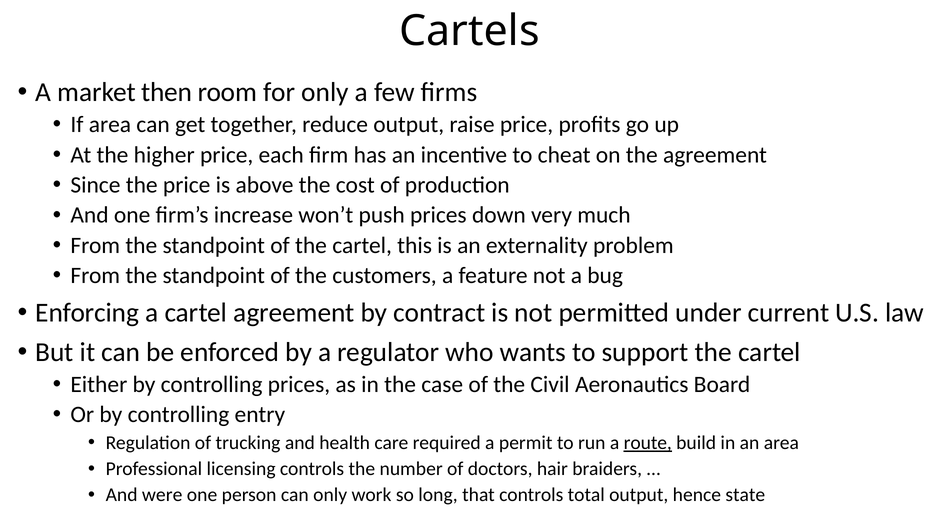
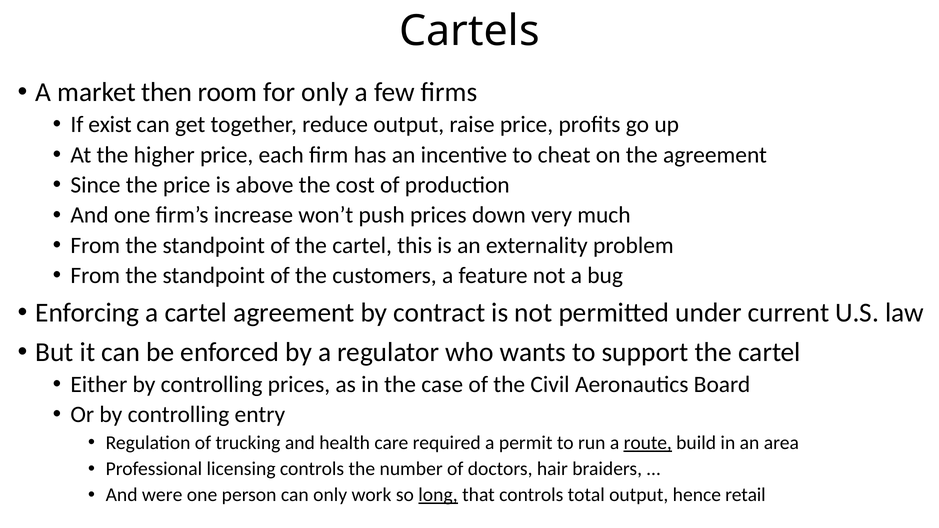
If area: area -> exist
long underline: none -> present
state: state -> retail
